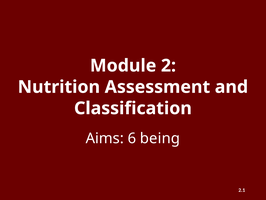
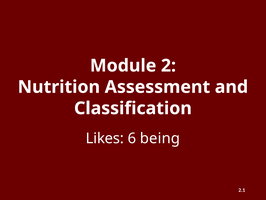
Aims: Aims -> Likes
